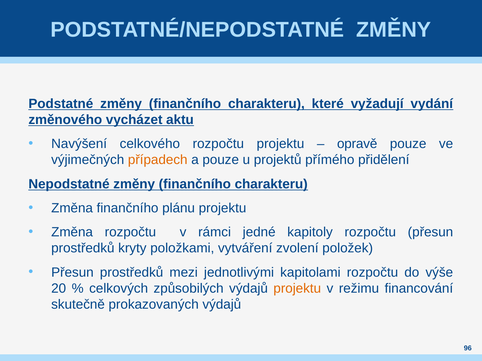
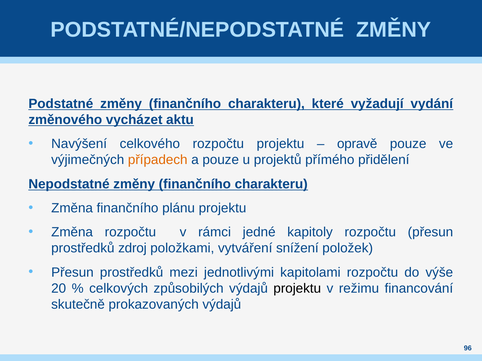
kryty: kryty -> zdroj
zvolení: zvolení -> snížení
projektu at (297, 289) colour: orange -> black
